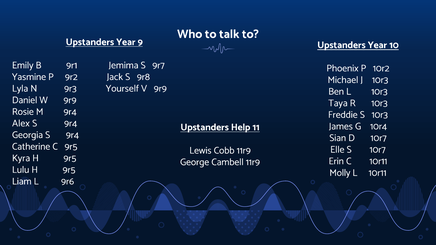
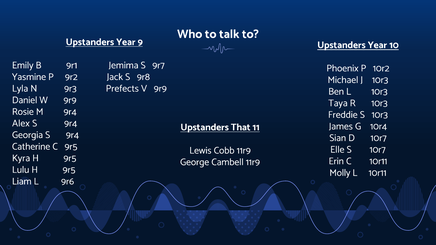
Yourself: Yourself -> Prefects
Help: Help -> That
